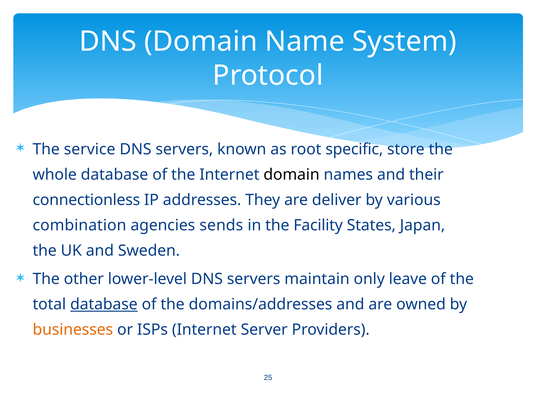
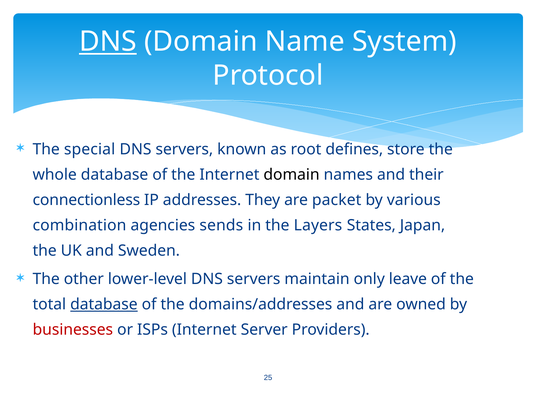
DNS at (108, 42) underline: none -> present
service: service -> special
specific: specific -> defines
deliver: deliver -> packet
Facility: Facility -> Layers
businesses colour: orange -> red
